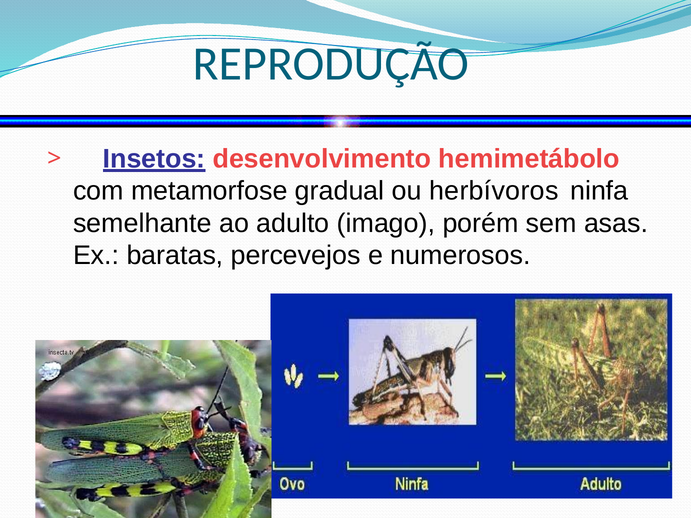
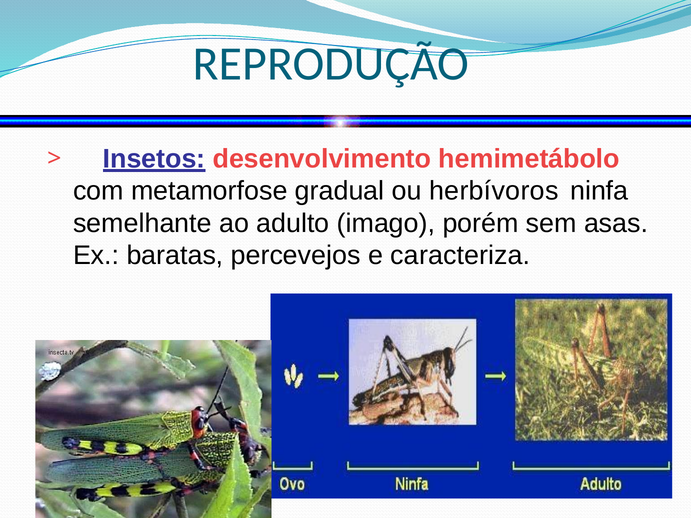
numerosos: numerosos -> caracteriza
